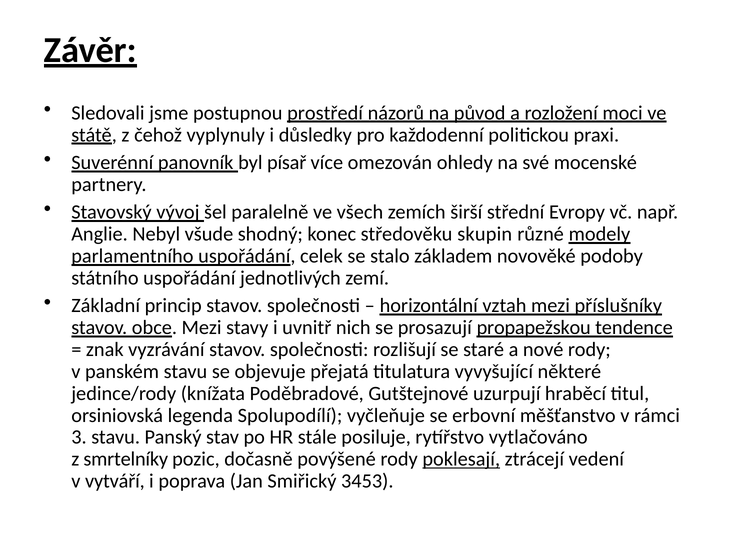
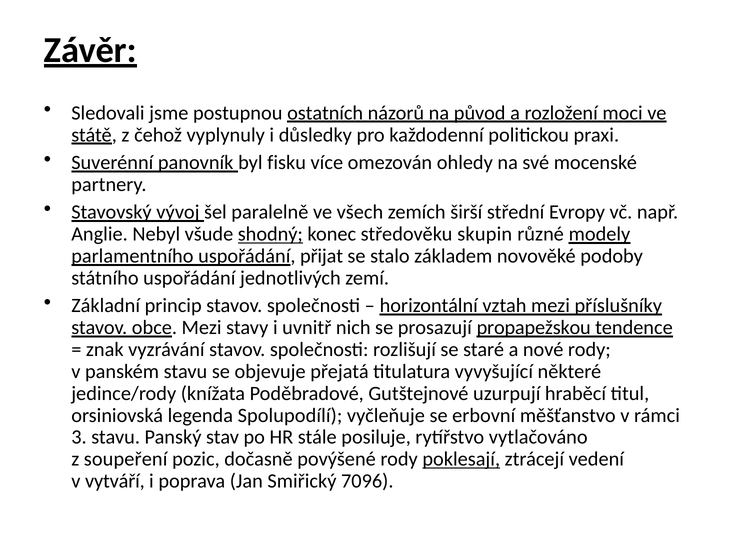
prostředí: prostředí -> ostatních
písař: písař -> fisku
shodný underline: none -> present
celek: celek -> přijat
smrtelníky: smrtelníky -> soupeření
3453: 3453 -> 7096
